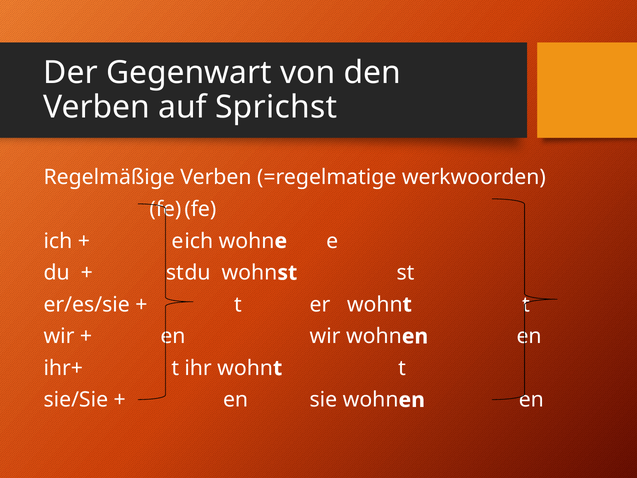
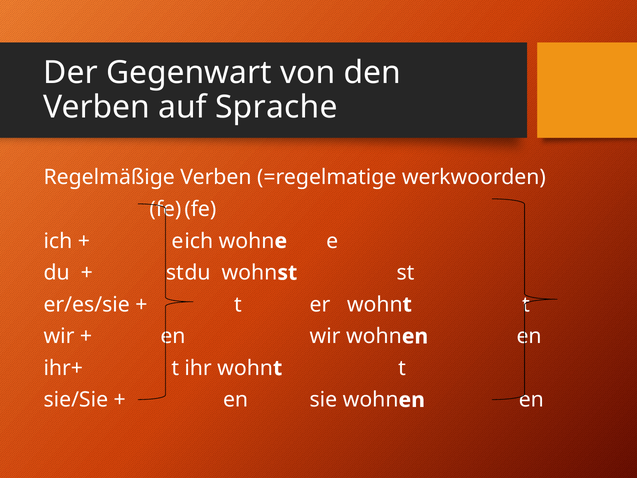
Sprichst: Sprichst -> Sprache
